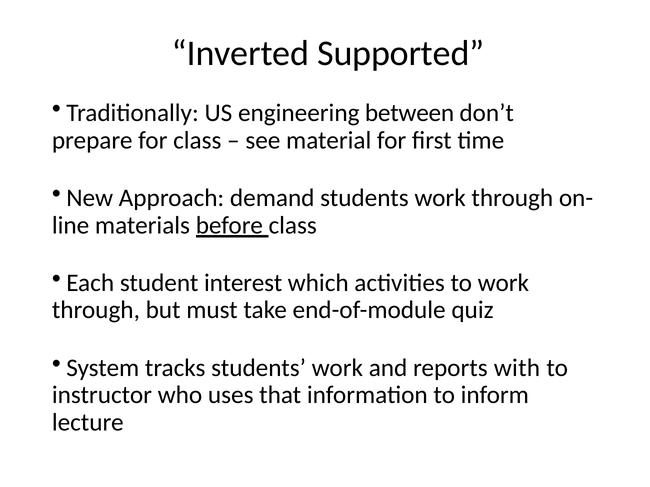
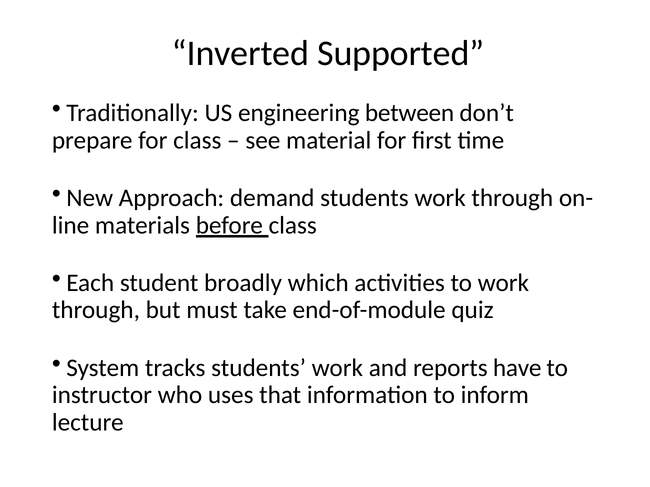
interest: interest -> broadly
with: with -> have
